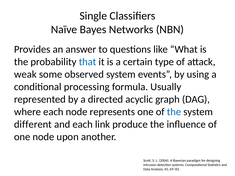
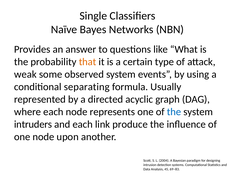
that colour: blue -> orange
processing: processing -> separating
different: different -> intruders
